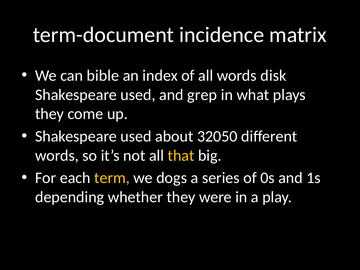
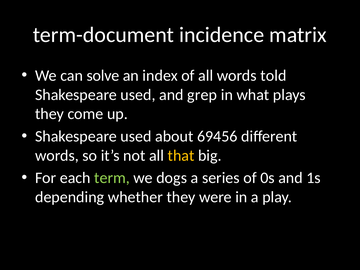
bible: bible -> solve
disk: disk -> told
32050: 32050 -> 69456
term colour: yellow -> light green
